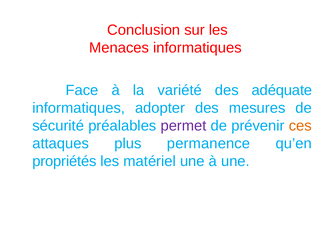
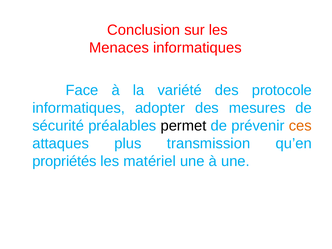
adéquate: adéquate -> protocole
permet colour: purple -> black
permanence: permanence -> transmission
